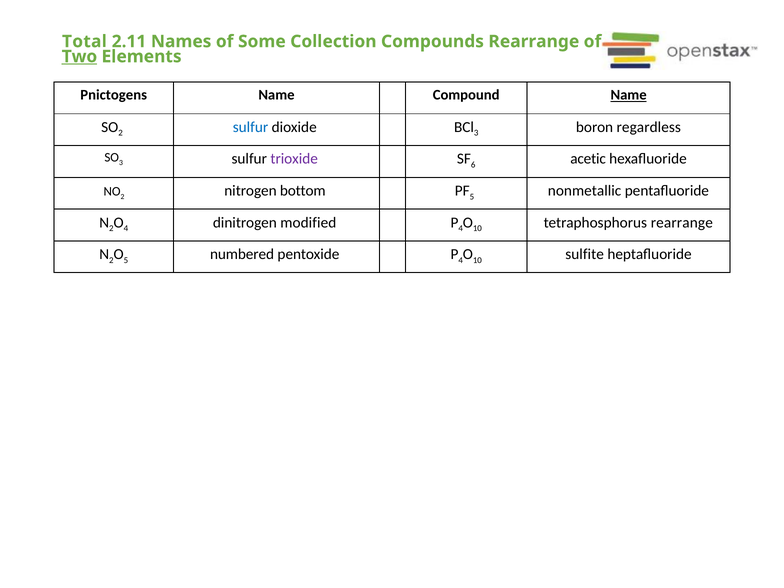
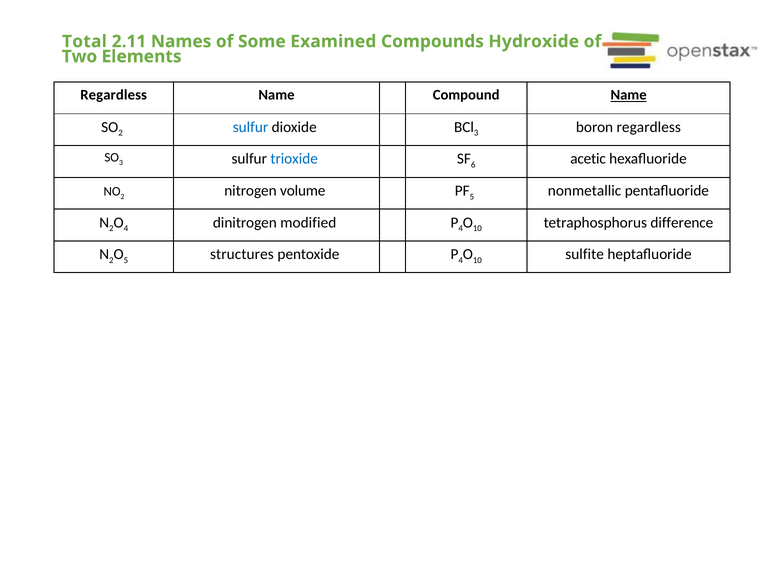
Collection: Collection -> Examined
Compounds Rearrange: Rearrange -> Hydroxide
Two underline: present -> none
Pnictogens at (114, 95): Pnictogens -> Regardless
trioxide colour: purple -> blue
bottom: bottom -> volume
tetraphosphorus rearrange: rearrange -> difference
numbered: numbered -> structures
